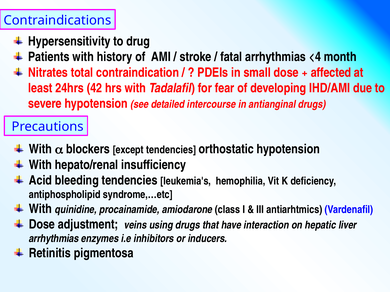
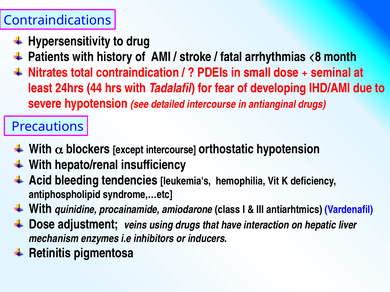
<4: <4 -> <8
affected: affected -> seminal
42: 42 -> 44
except tendencies: tendencies -> intercourse
arrhythmias at (54, 239): arrhythmias -> mechanism
